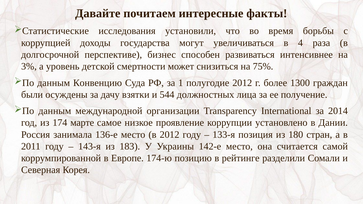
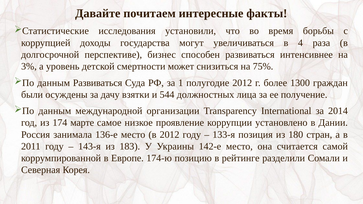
данным Конвенцию: Конвенцию -> Развиваться
